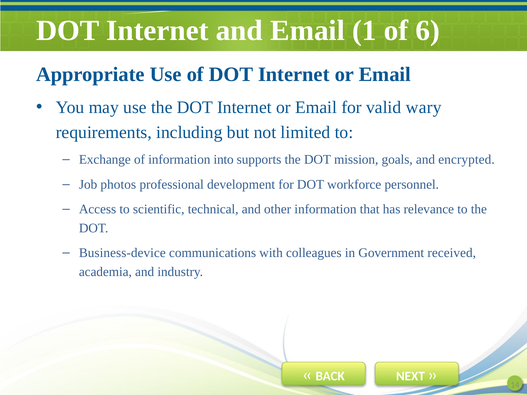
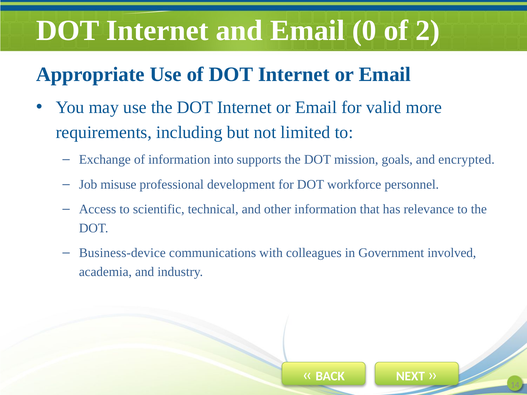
1: 1 -> 0
6: 6 -> 2
wary: wary -> more
photos: photos -> misuse
received: received -> involved
